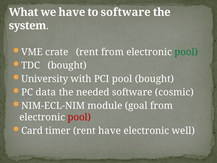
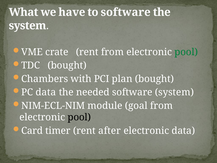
University: University -> Chambers
PCI pool: pool -> plan
software cosmic: cosmic -> system
pool at (79, 117) colour: red -> black
rent have: have -> after
electronic well: well -> data
